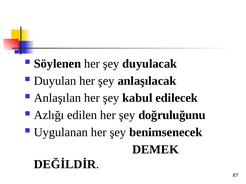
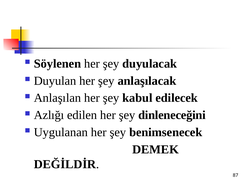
doğruluğunu: doğruluğunu -> dinleneceğini
